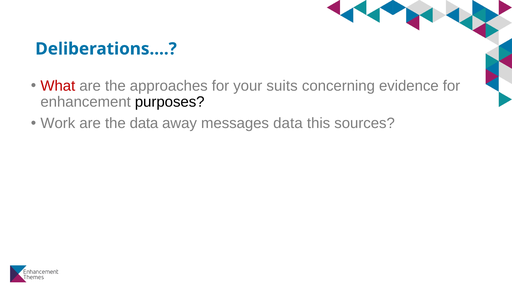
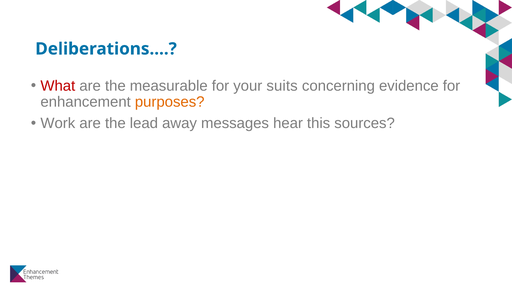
approaches: approaches -> measurable
purposes colour: black -> orange
the data: data -> lead
messages data: data -> hear
